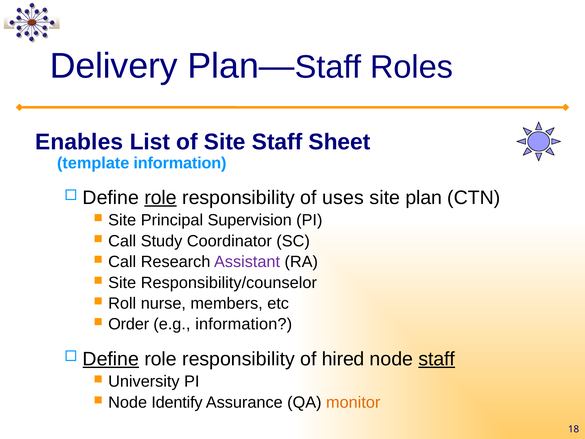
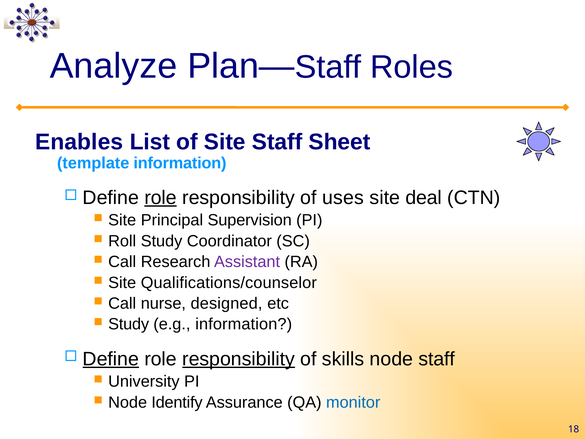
Delivery: Delivery -> Analyze
plan: plan -> deal
Call at (122, 241): Call -> Roll
Responsibility/counselor: Responsibility/counselor -> Qualifications/counselor
Roll at (122, 303): Roll -> Call
members: members -> designed
Order at (129, 324): Order -> Study
responsibility at (239, 359) underline: none -> present
hired: hired -> skills
staff at (437, 359) underline: present -> none
monitor colour: orange -> blue
